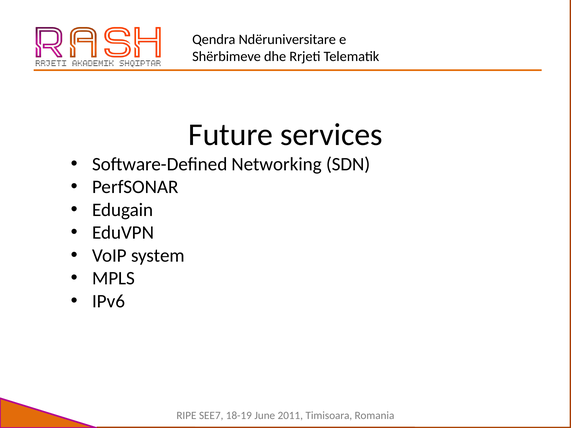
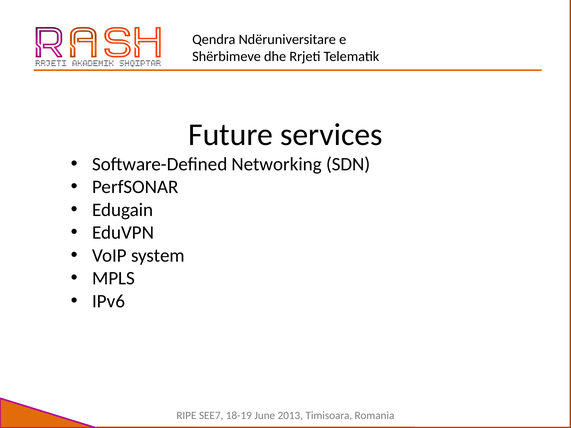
2011: 2011 -> 2013
